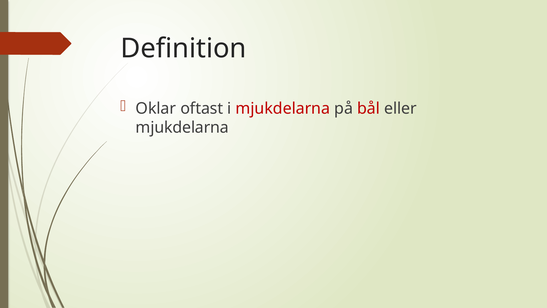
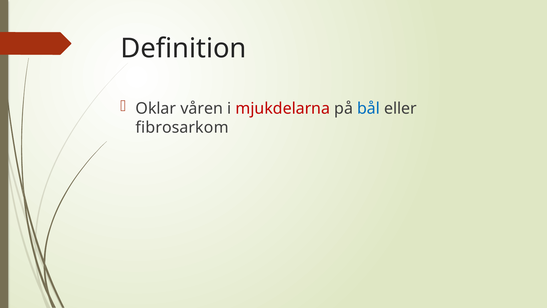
oftast: oftast -> våren
bål colour: red -> blue
mjukdelarna at (182, 128): mjukdelarna -> fibrosarkom
